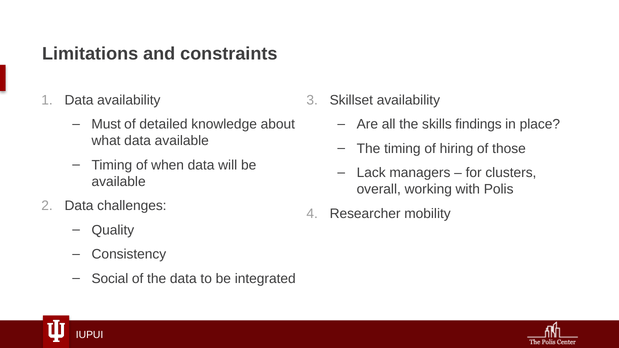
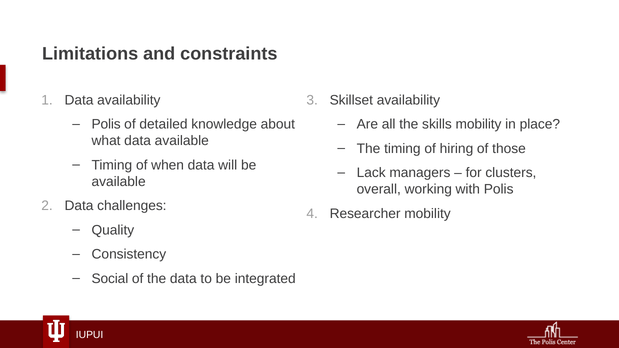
Must at (106, 124): Must -> Polis
skills findings: findings -> mobility
